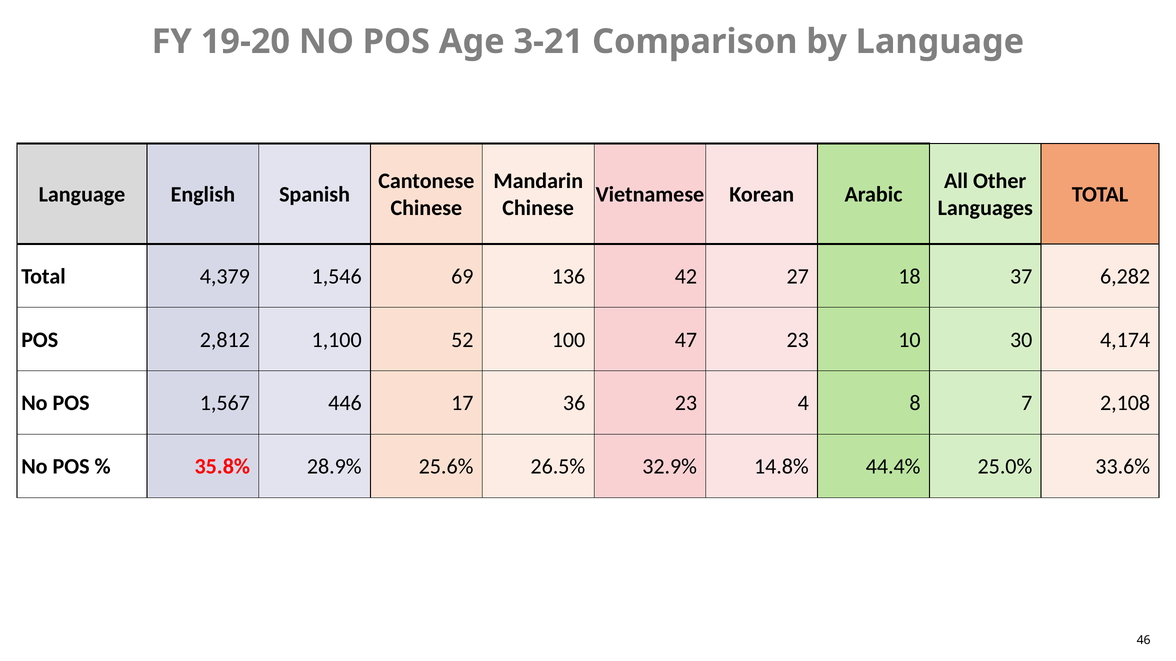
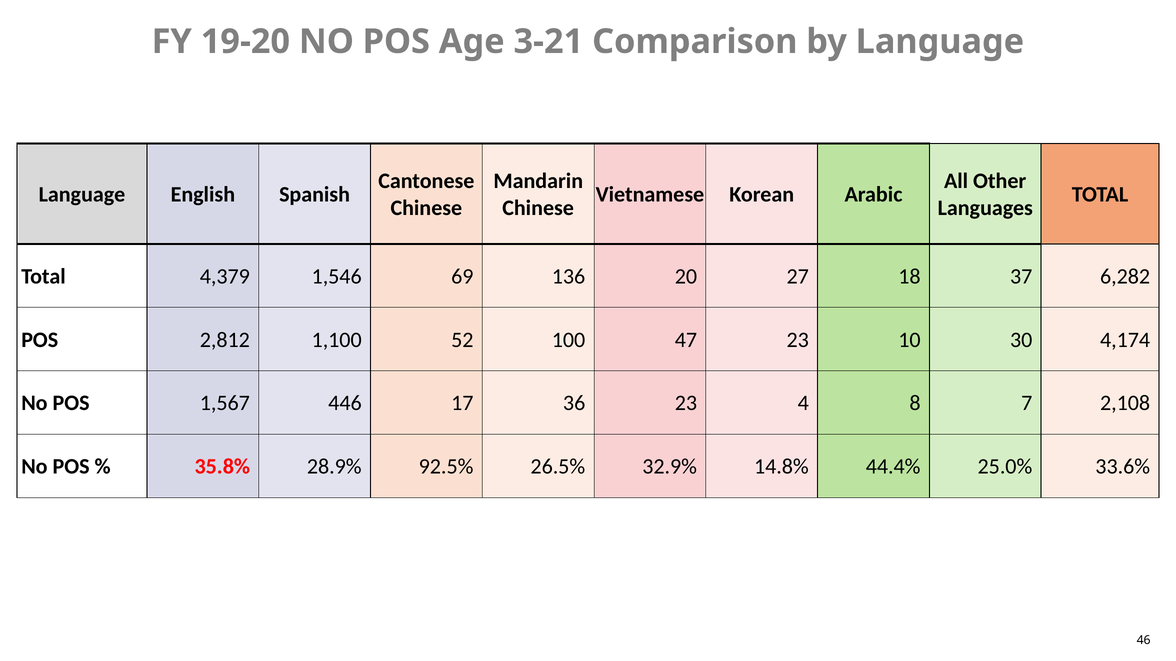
42: 42 -> 20
25.6%: 25.6% -> 92.5%
